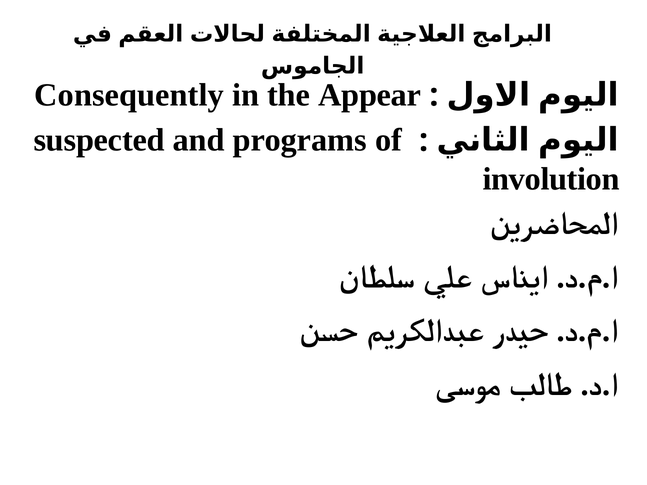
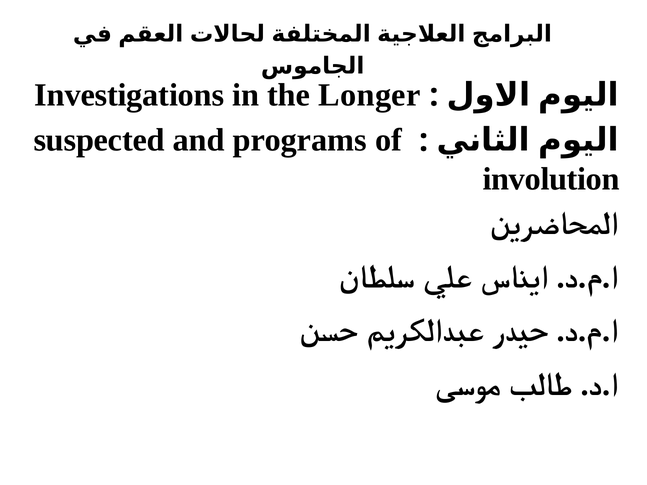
Consequently: Consequently -> Investigations
Appear: Appear -> Longer
